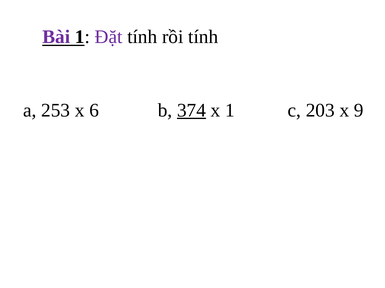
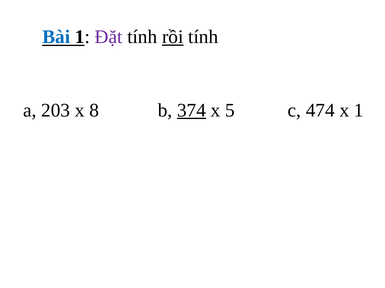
Bài colour: purple -> blue
rồi underline: none -> present
253: 253 -> 203
6: 6 -> 8
x 1: 1 -> 5
203: 203 -> 474
x 9: 9 -> 1
